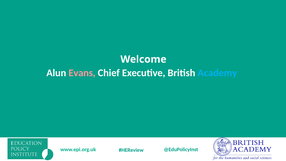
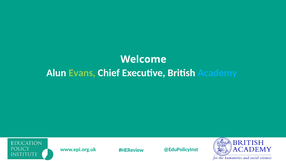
Evans colour: pink -> light green
